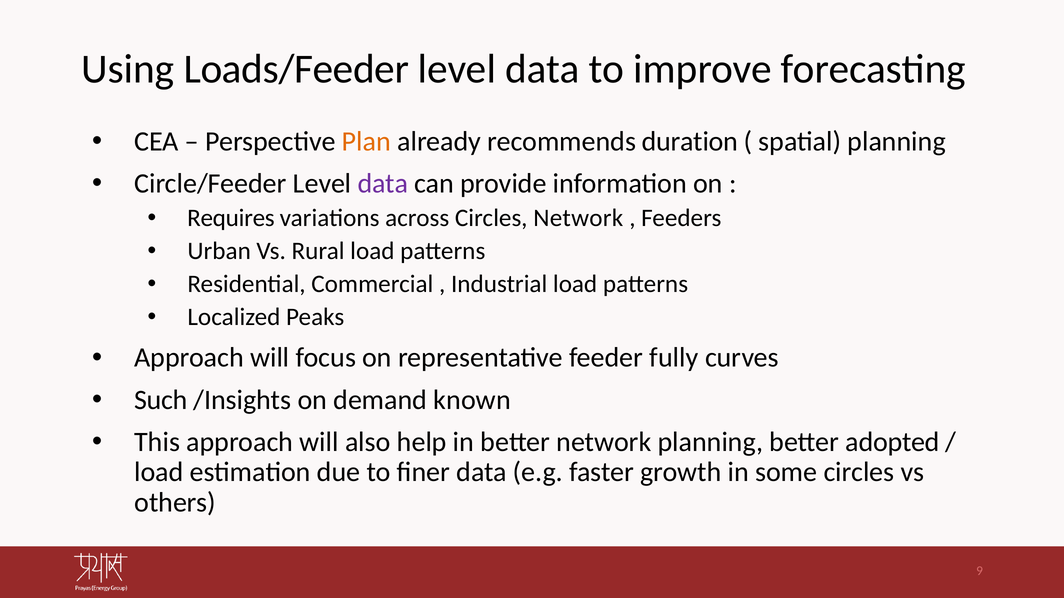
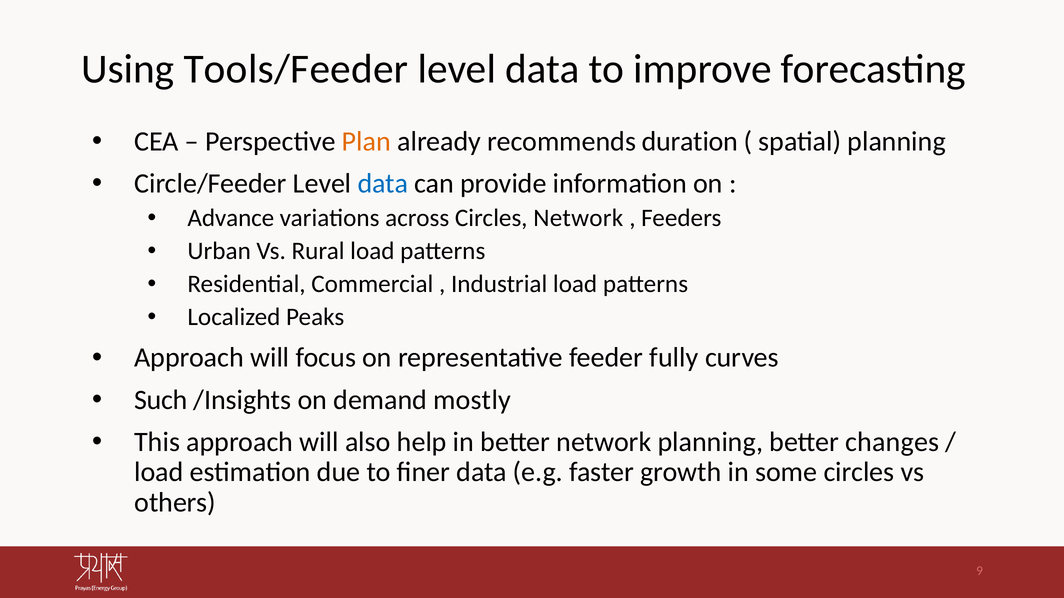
Loads/Feeder: Loads/Feeder -> Tools/Feeder
data at (383, 184) colour: purple -> blue
Requires: Requires -> Advance
known: known -> mostly
adopted: adopted -> changes
